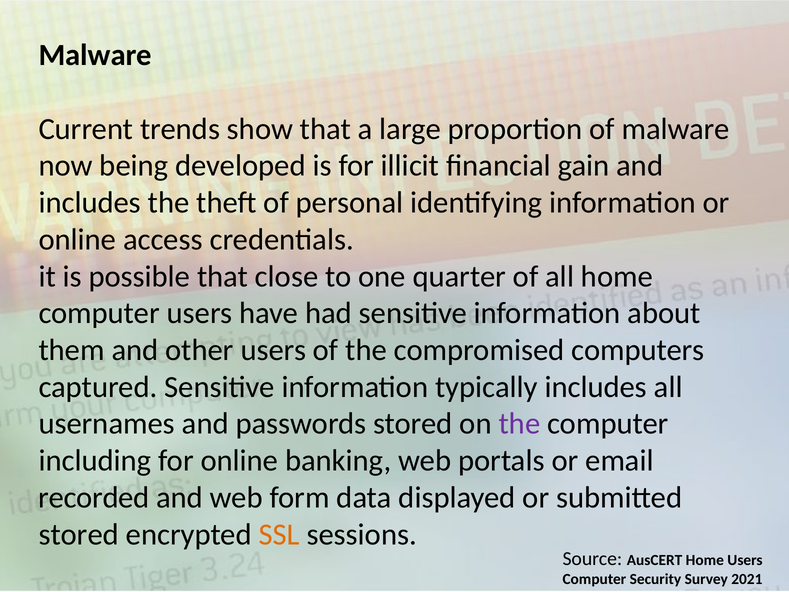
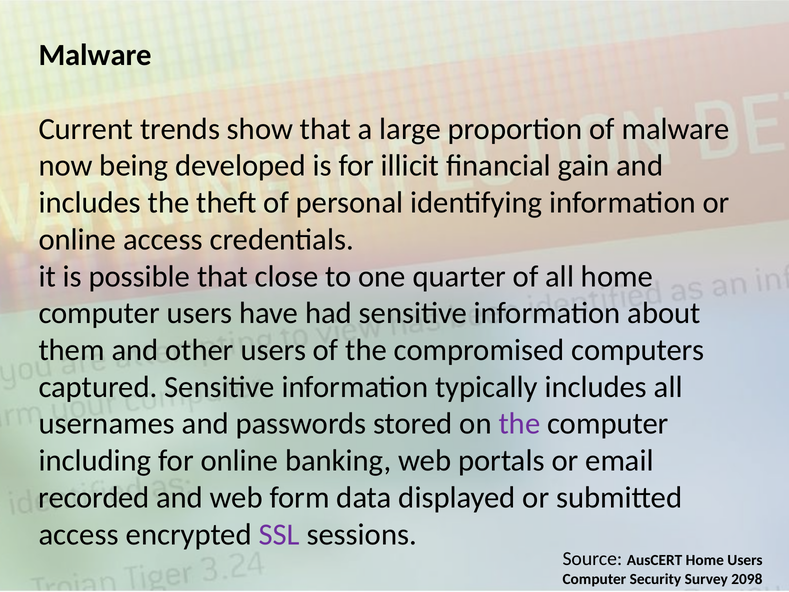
stored at (79, 534): stored -> access
SSL colour: orange -> purple
2021: 2021 -> 2098
